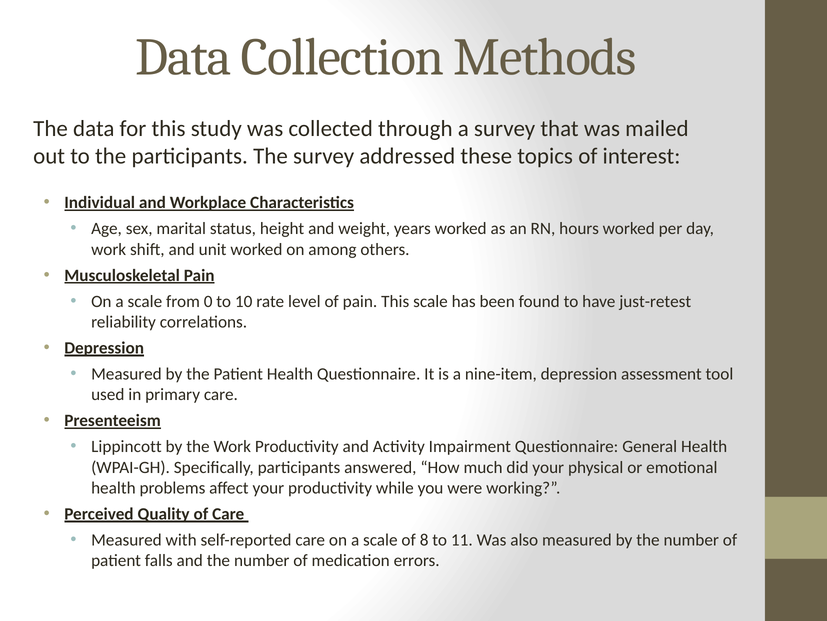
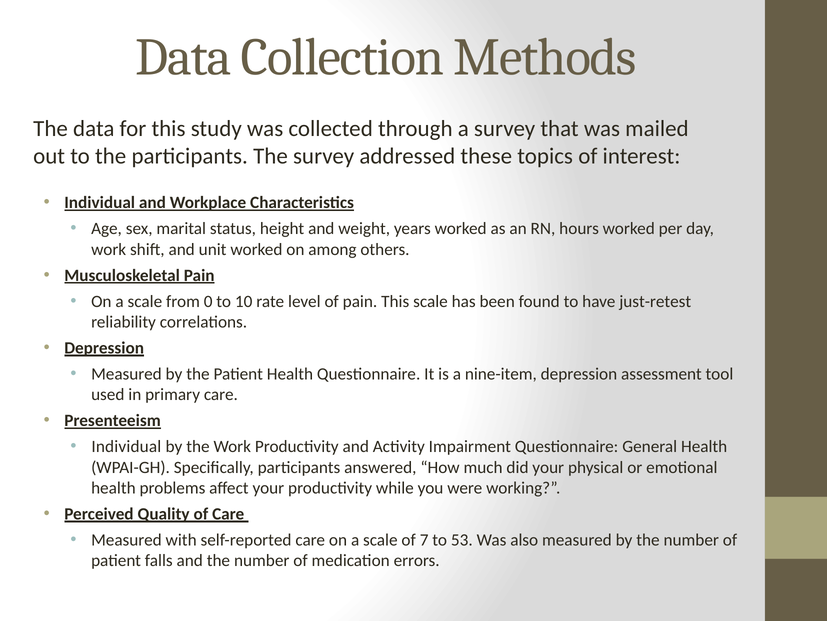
Lippincott at (126, 446): Lippincott -> Individual
8: 8 -> 7
11: 11 -> 53
